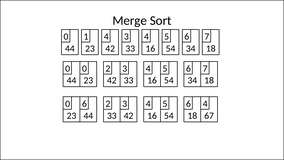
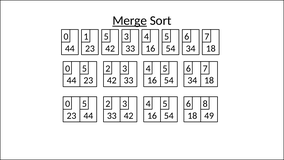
Merge underline: none -> present
1 4: 4 -> 5
0 at (84, 68): 0 -> 5
6 at (84, 104): 6 -> 5
6 4: 4 -> 8
67: 67 -> 49
